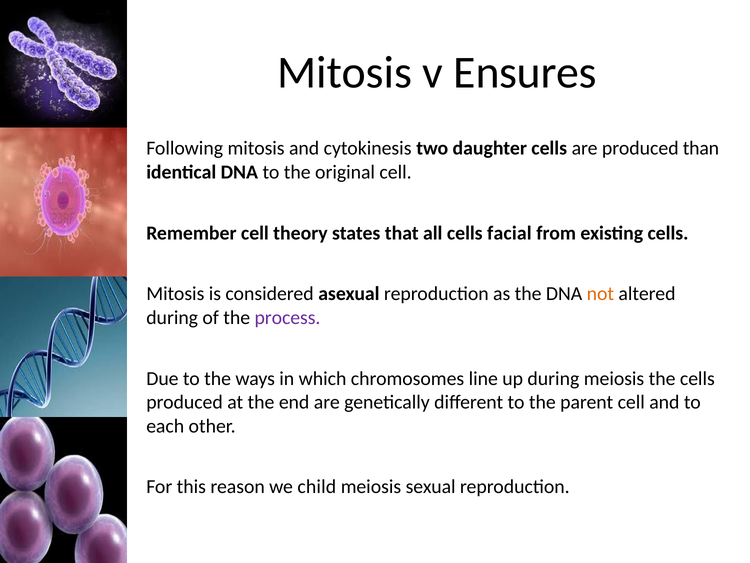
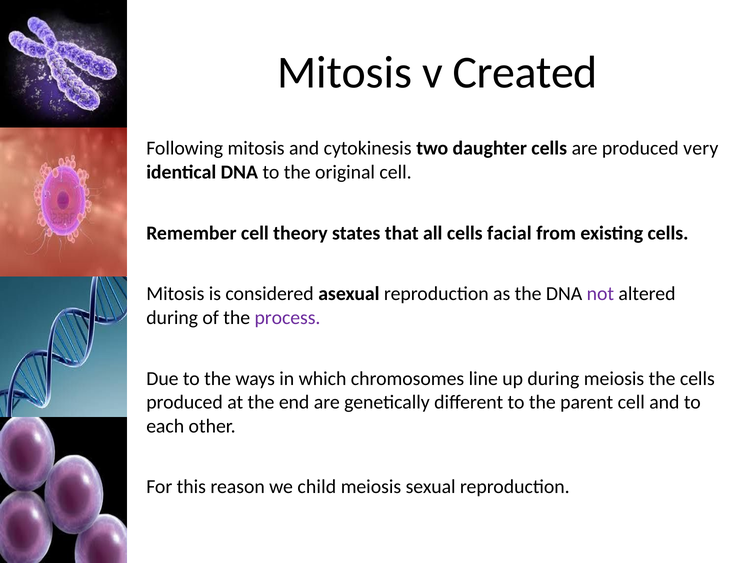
Ensures: Ensures -> Created
than: than -> very
not colour: orange -> purple
